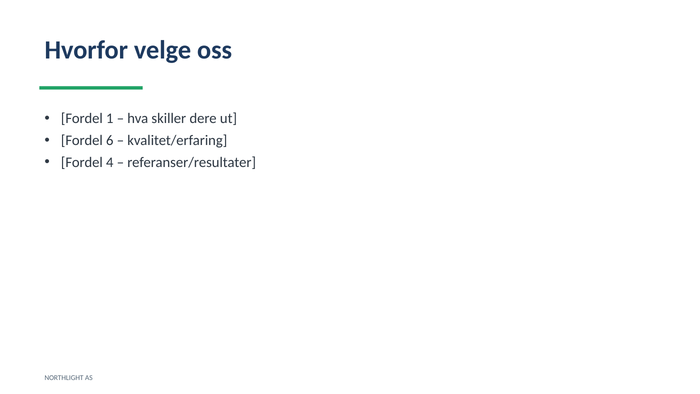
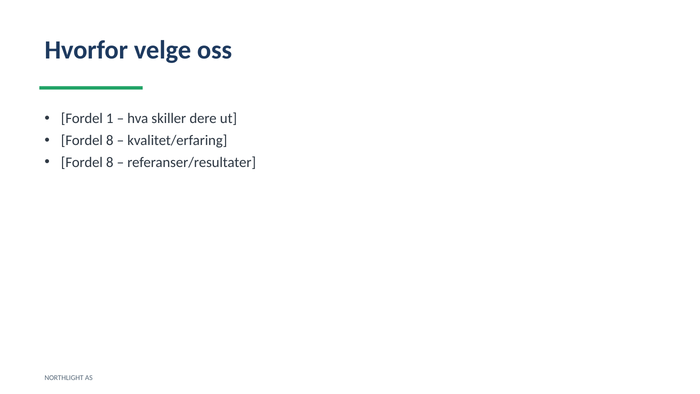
6 at (110, 140): 6 -> 8
4 at (110, 162): 4 -> 8
